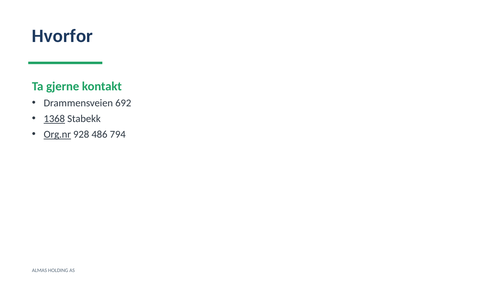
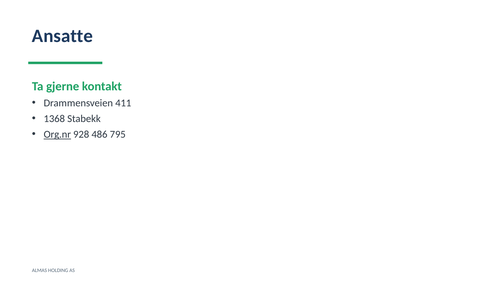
Hvorfor: Hvorfor -> Ansatte
692: 692 -> 411
1368 underline: present -> none
794: 794 -> 795
